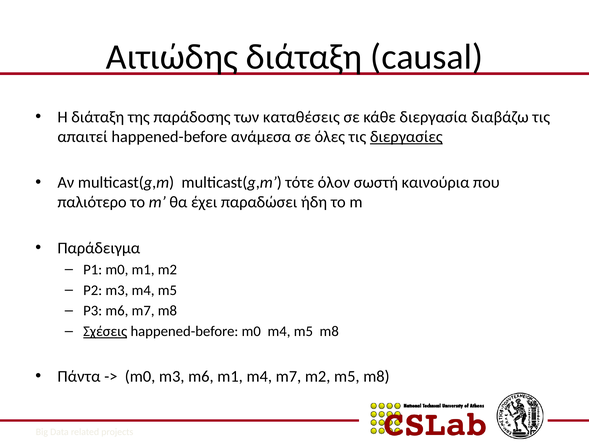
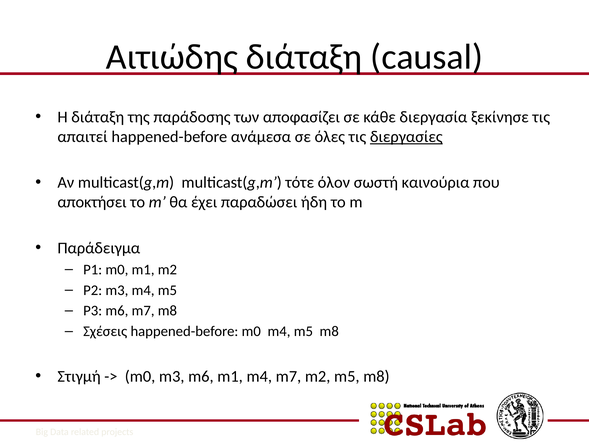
καταθέσεις: καταθέσεις -> αποφασίζει
διαβάζω: διαβάζω -> ξεκίνησε
παλιότερο: παλιότερο -> αποκτήσει
Σχέσεις underline: present -> none
Πάντα: Πάντα -> Στιγμή
